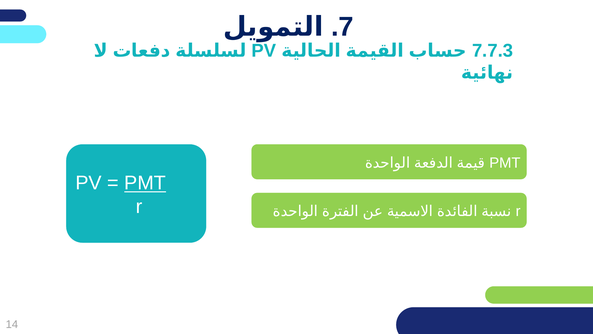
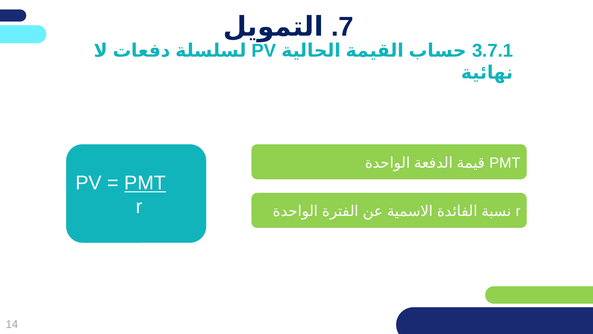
7.7.3: 7.7.3 -> 3.7.1
